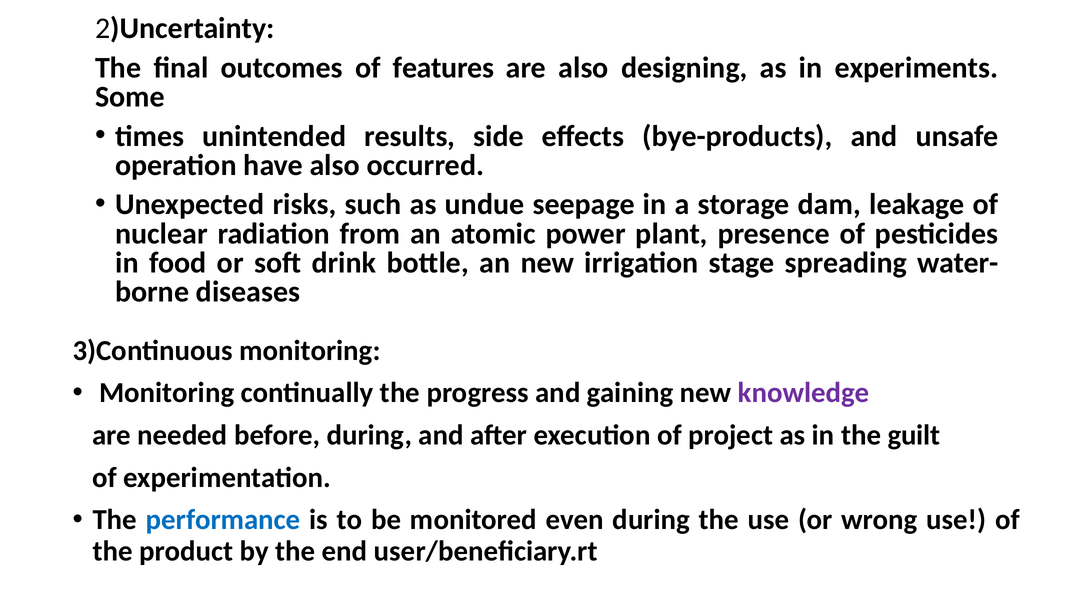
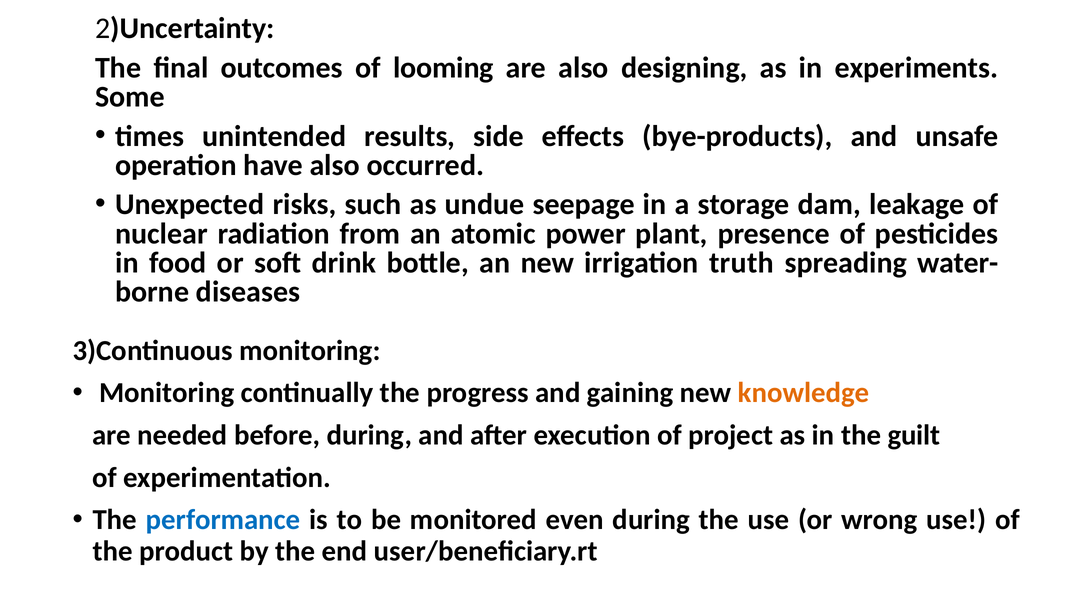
features: features -> looming
stage: stage -> truth
knowledge colour: purple -> orange
